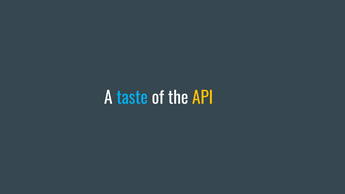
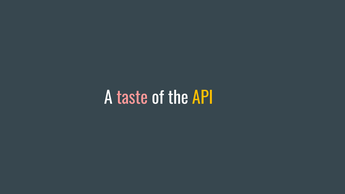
taste colour: light blue -> pink
